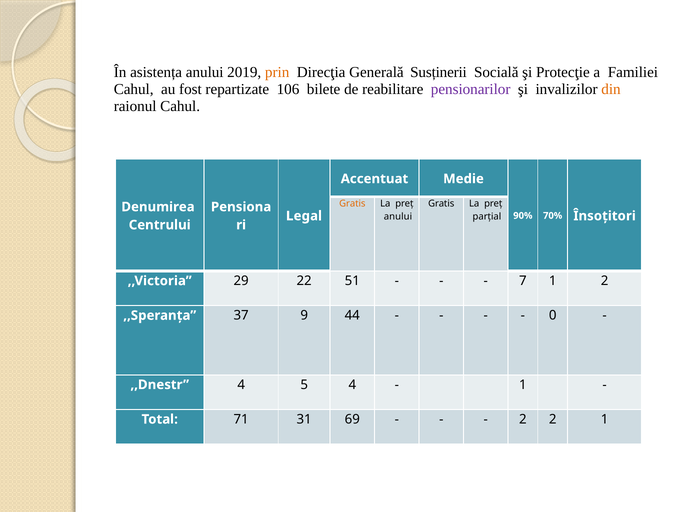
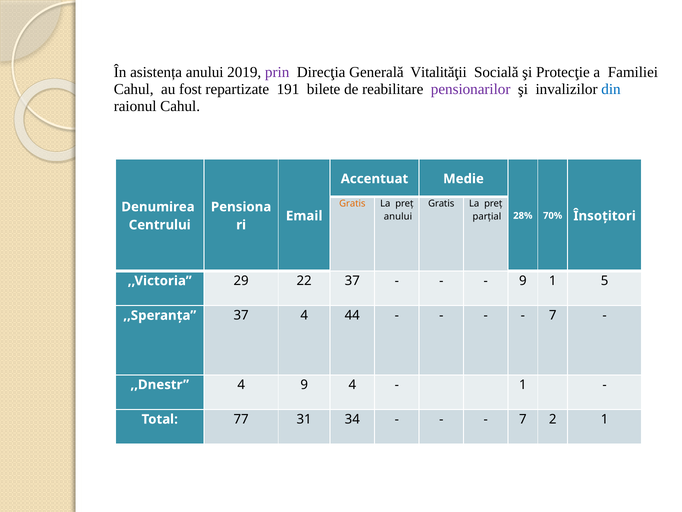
prin colour: orange -> purple
Susținerii: Susținerii -> Vitalităţii
106: 106 -> 191
din colour: orange -> blue
Legal: Legal -> Email
90%: 90% -> 28%
22 51: 51 -> 37
7 at (523, 281): 7 -> 9
1 2: 2 -> 5
37 9: 9 -> 4
0 at (553, 315): 0 -> 7
4 5: 5 -> 9
71: 71 -> 77
69: 69 -> 34
2 at (523, 419): 2 -> 7
